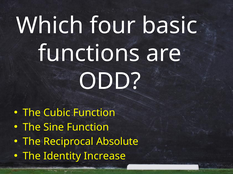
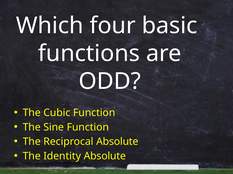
Identity Increase: Increase -> Absolute
